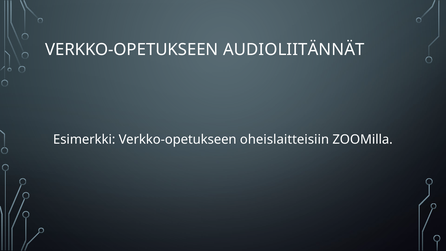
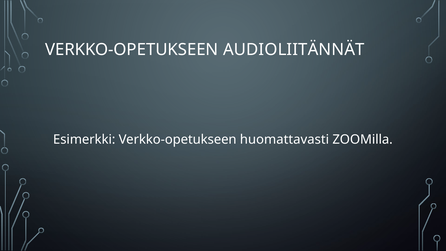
oheislaitteisiin: oheislaitteisiin -> huomattavasti
